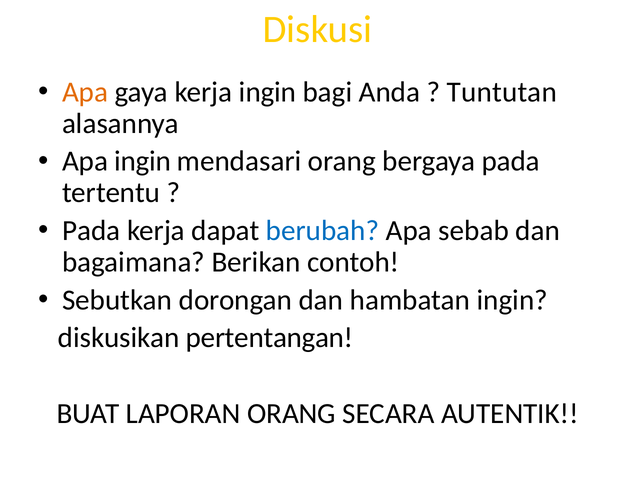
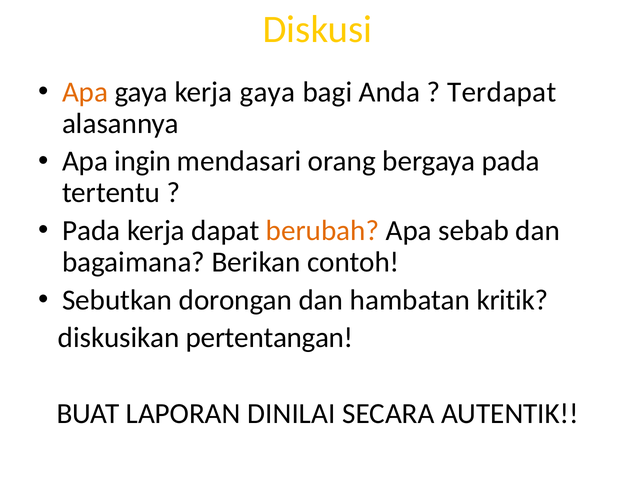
kerja ingin: ingin -> gaya
Tuntutan: Tuntutan -> Terdapat
berubah colour: blue -> orange
hambatan ingin: ingin -> kritik
LAPORAN ORANG: ORANG -> DINILAI
